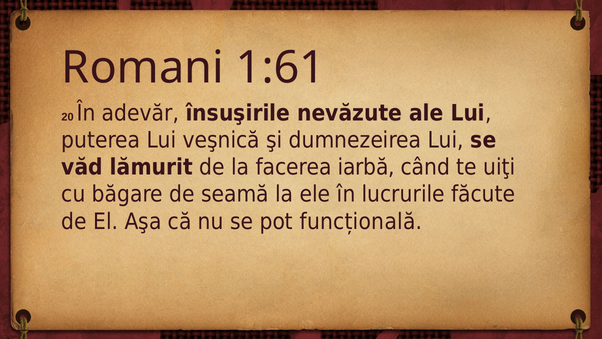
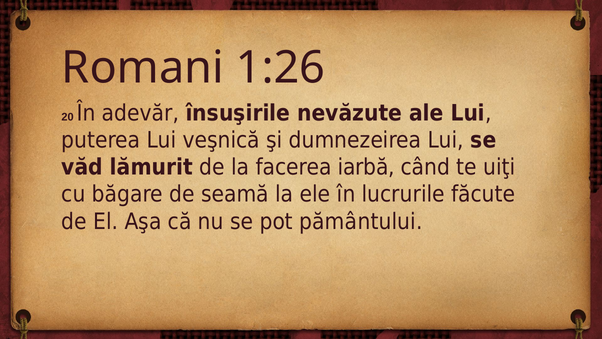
1:61: 1:61 -> 1:26
funcțională: funcțională -> pământului
